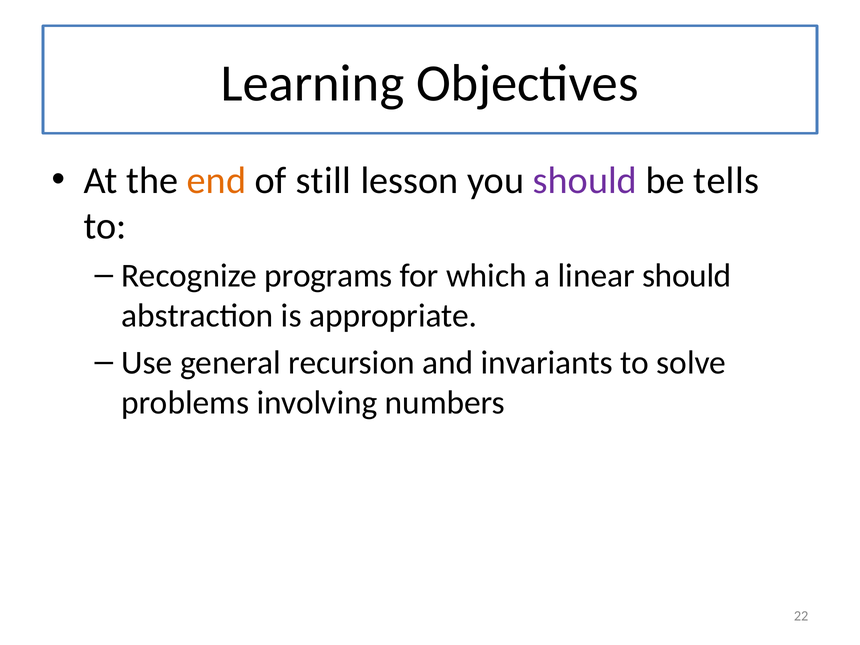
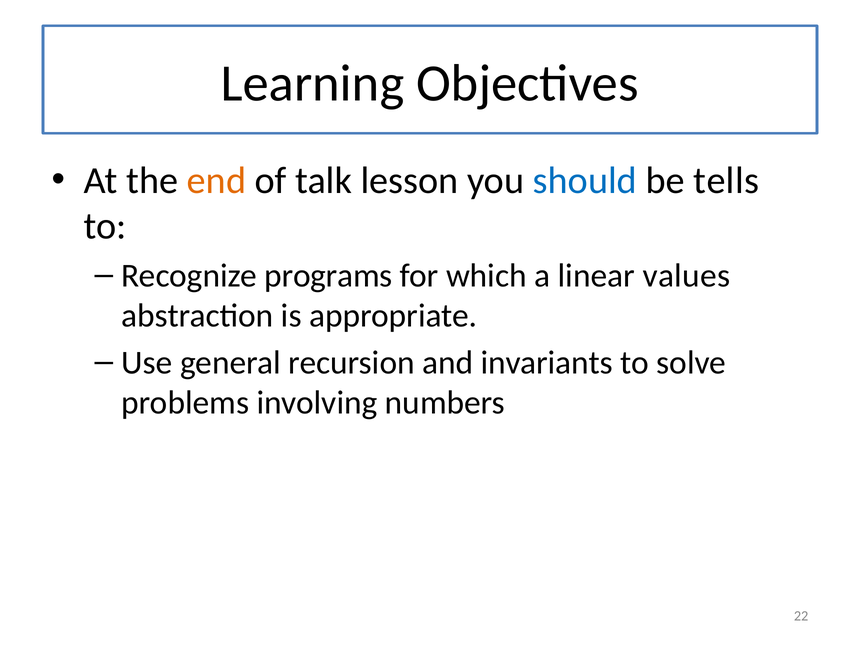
still: still -> talk
should at (585, 180) colour: purple -> blue
linear should: should -> values
